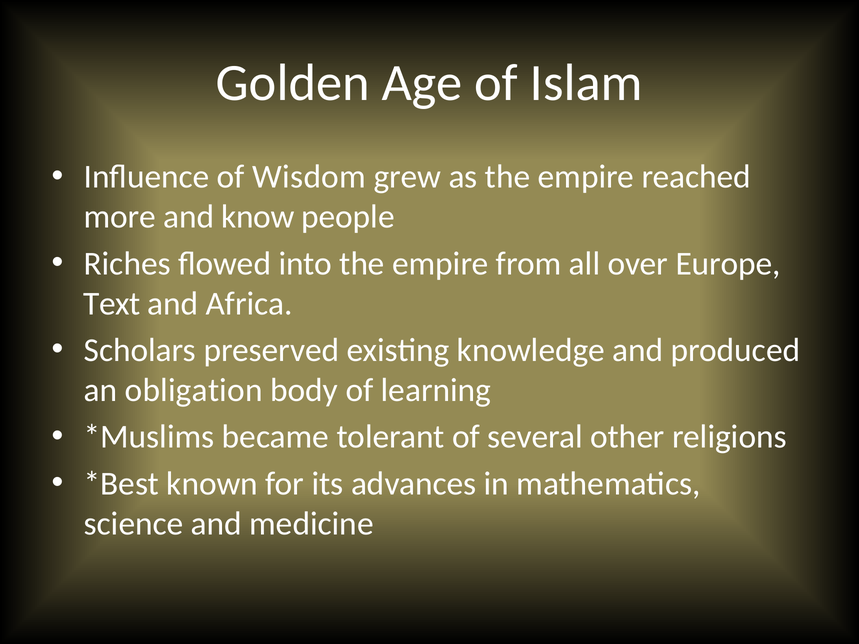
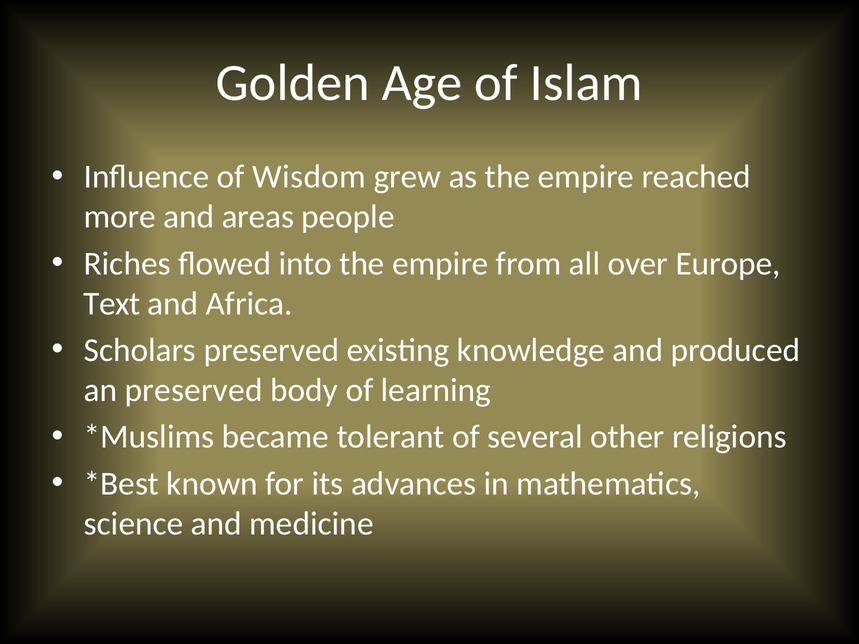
know: know -> areas
an obligation: obligation -> preserved
